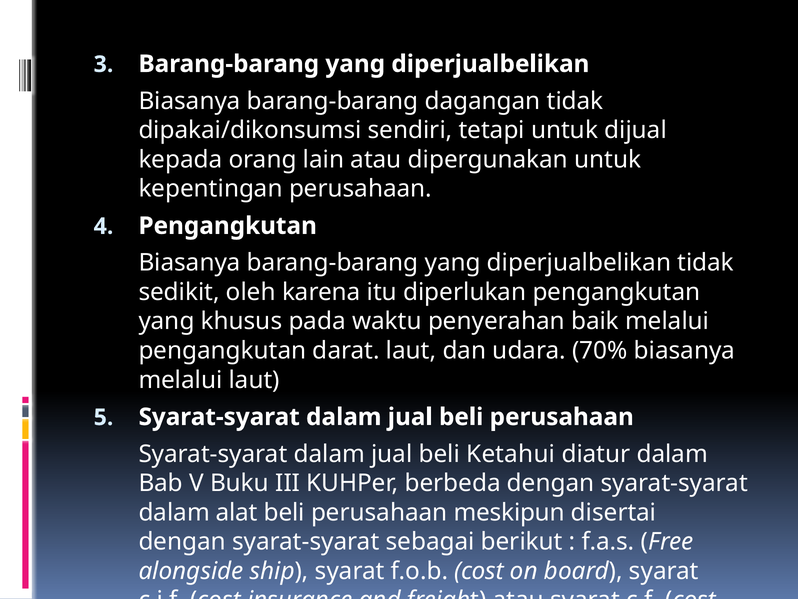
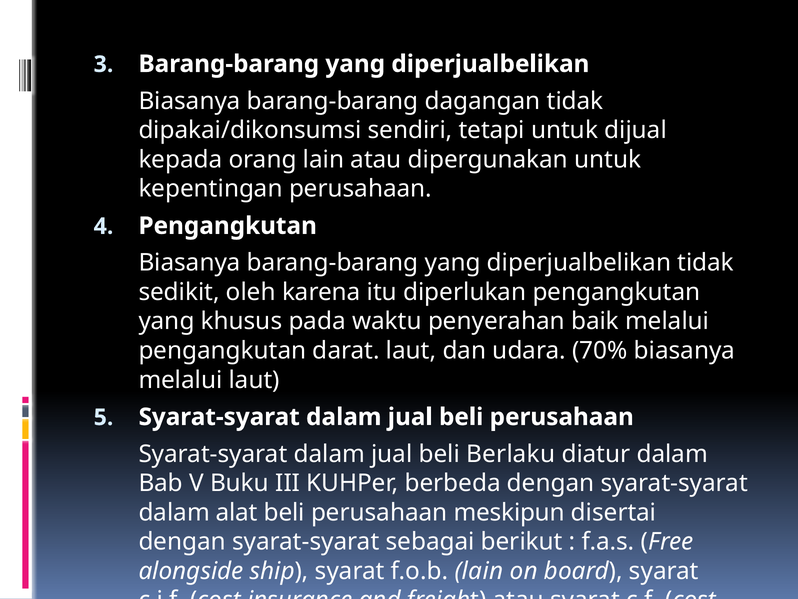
Ketahui: Ketahui -> Berlaku
f.o.b cost: cost -> lain
